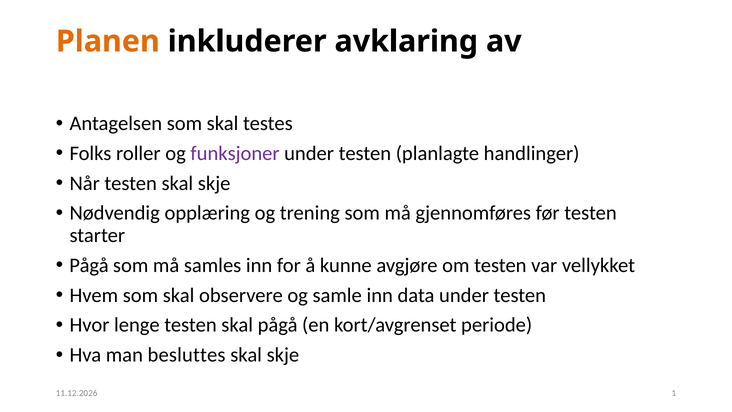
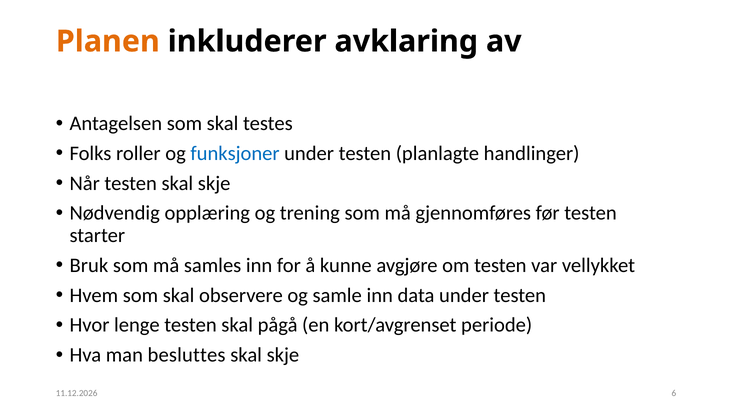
funksjoner colour: purple -> blue
Pågå at (89, 265): Pågå -> Bruk
1: 1 -> 6
